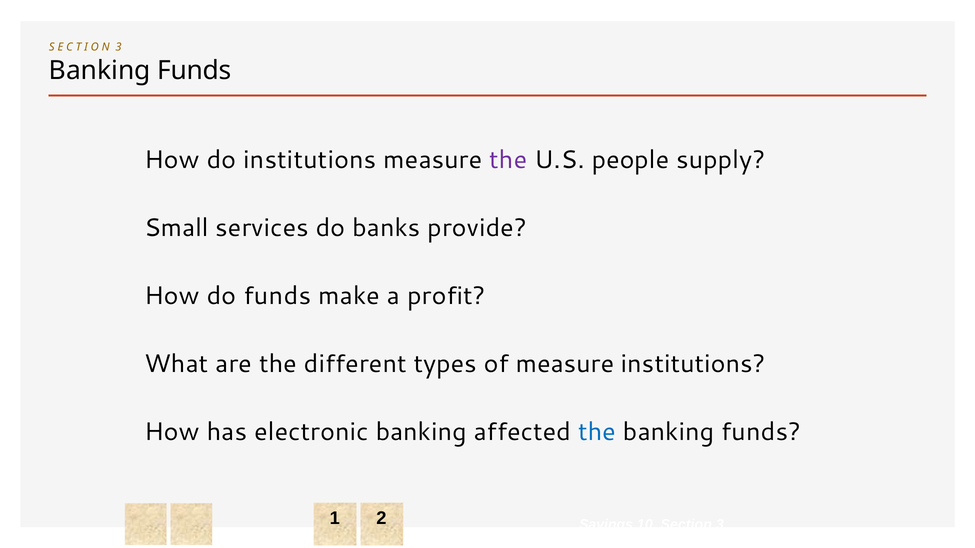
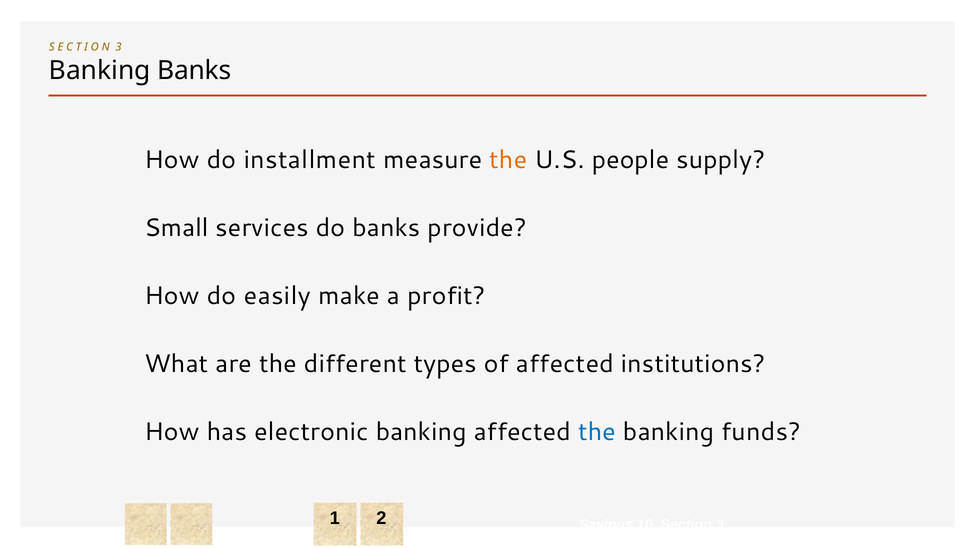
Funds at (194, 71): Funds -> Banks
do institutions: institutions -> installment
the at (508, 160) colour: purple -> orange
do funds: funds -> easily
of measure: measure -> affected
